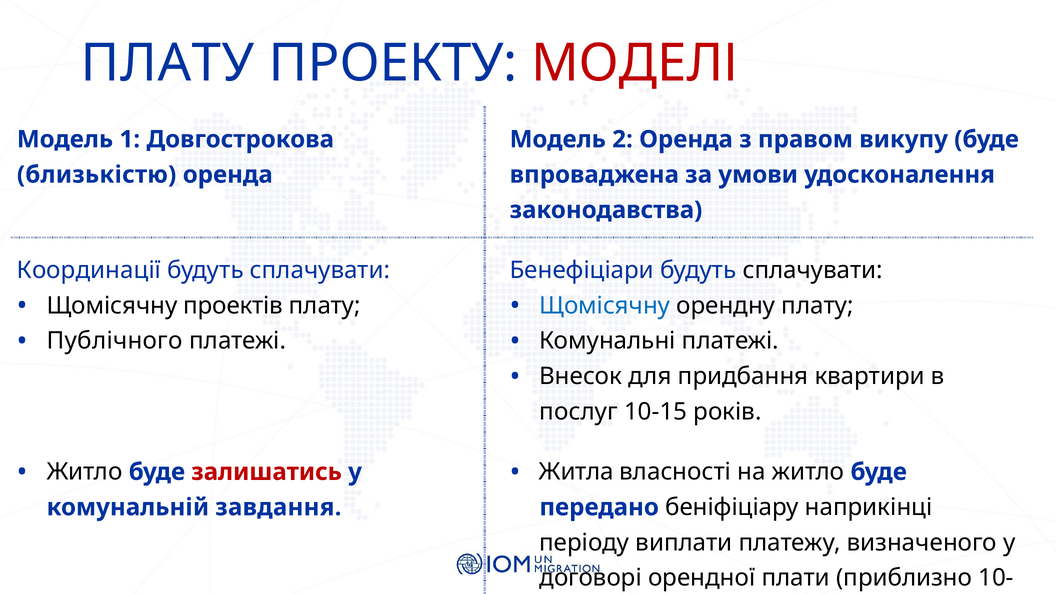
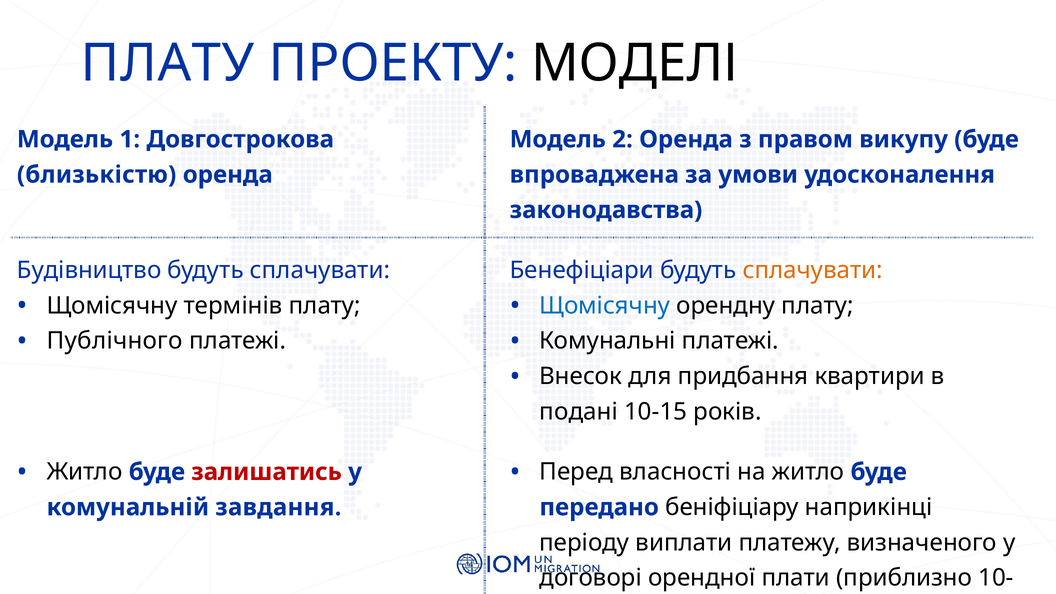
МОДЕЛІ colour: red -> black
Координації: Координації -> Будівництво
сплачувати at (813, 270) colour: black -> orange
проектів: проектів -> термінів
послуг: послуг -> подані
Житла: Житла -> Перед
